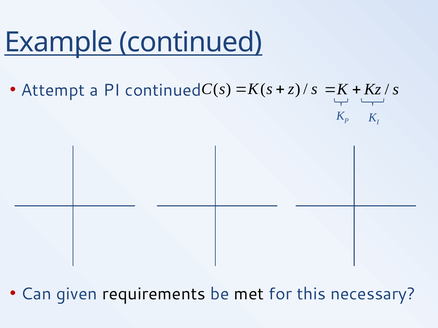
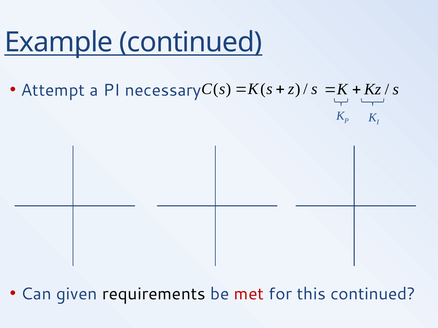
PI continued: continued -> necessary
met colour: black -> red
this necessary: necessary -> continued
